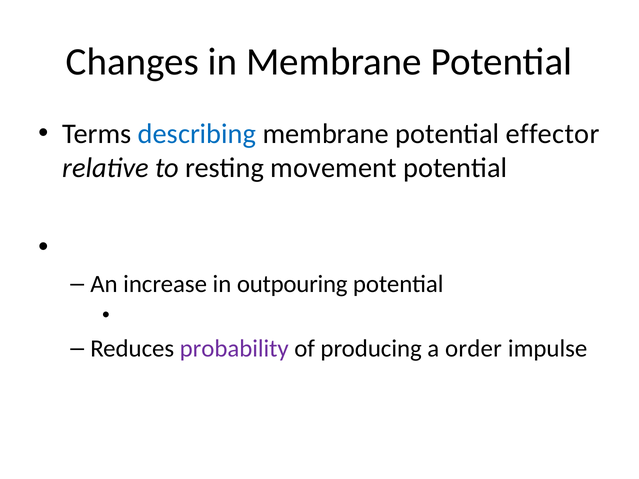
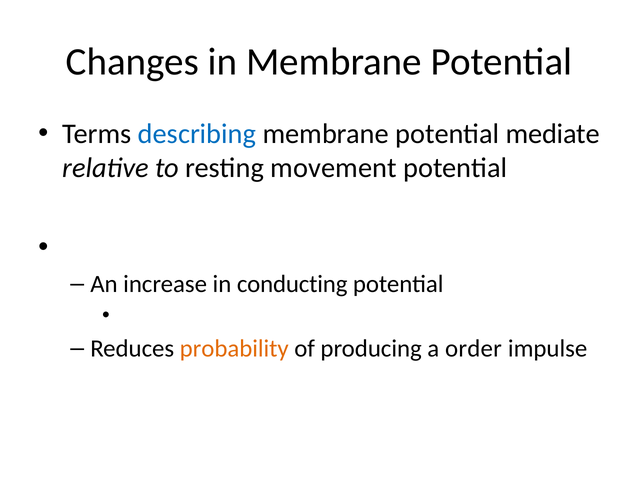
effector: effector -> mediate
outpouring: outpouring -> conducting
probability colour: purple -> orange
